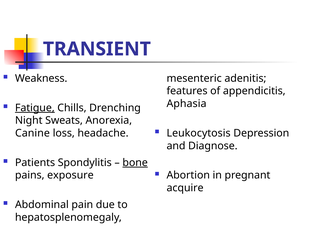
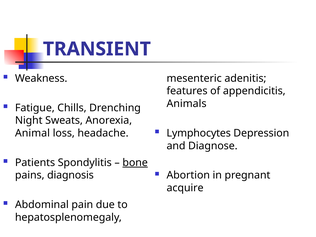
Aphasia: Aphasia -> Animals
Fatigue underline: present -> none
Leukocytosis: Leukocytosis -> Lymphocytes
Canine: Canine -> Animal
exposure: exposure -> diagnosis
